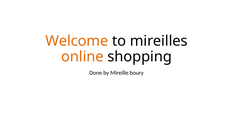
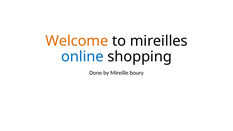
online colour: orange -> blue
